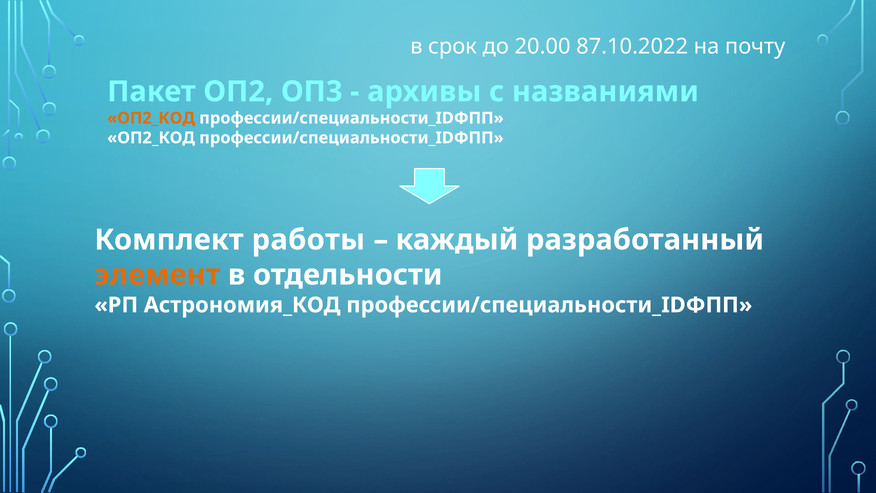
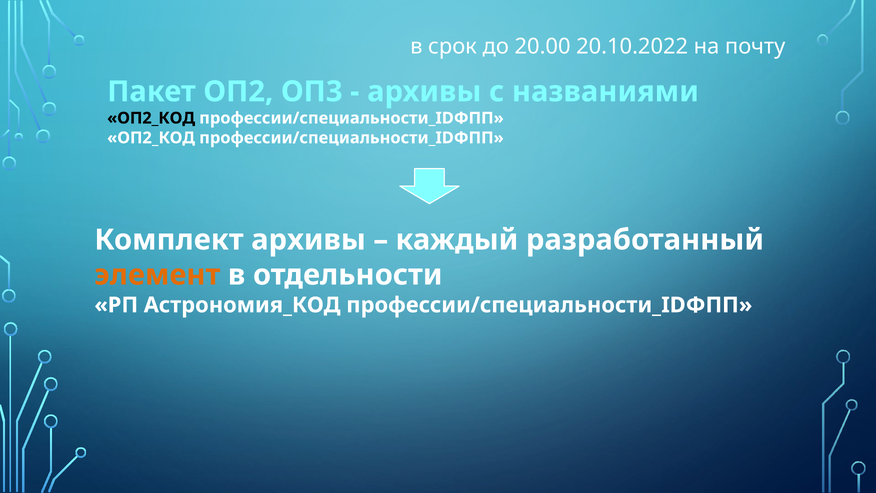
87.10.2022: 87.10.2022 -> 20.10.2022
ОП2_КОД at (151, 118) colour: orange -> black
Комплект работы: работы -> архивы
